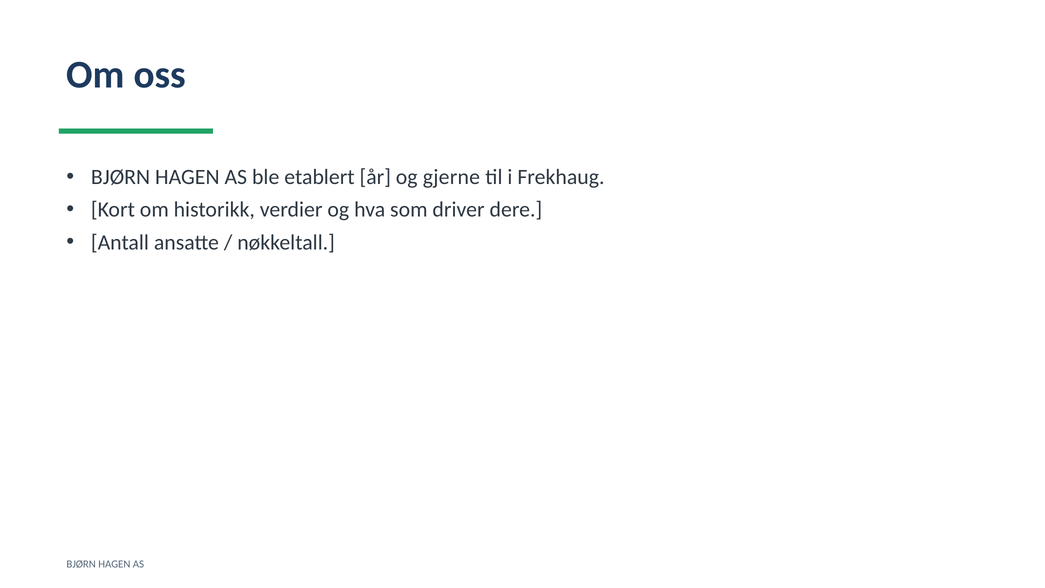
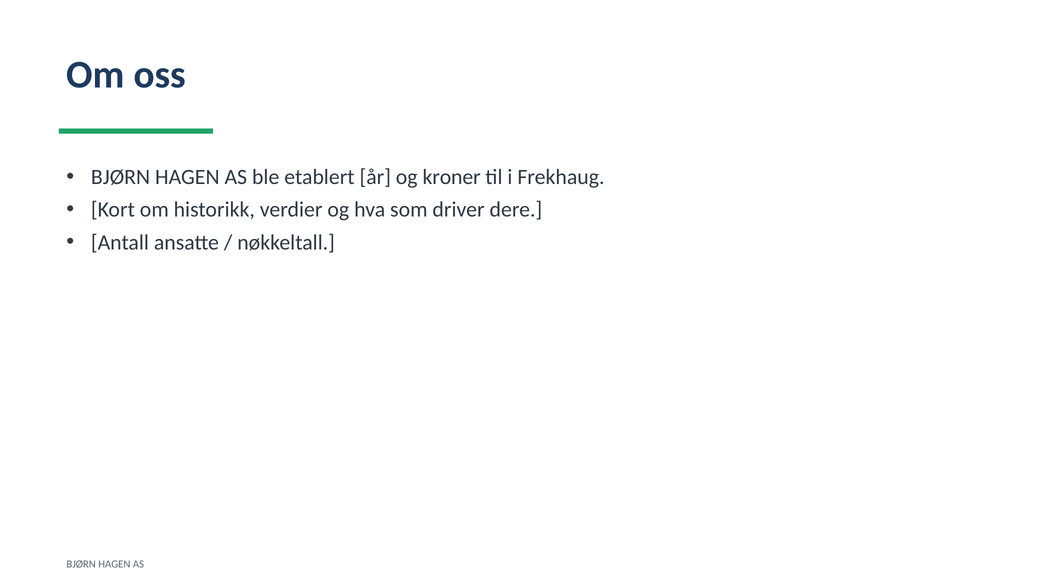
gjerne: gjerne -> kroner
